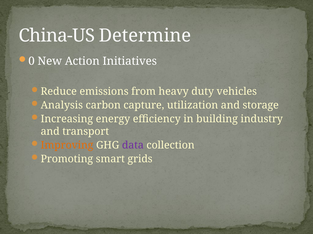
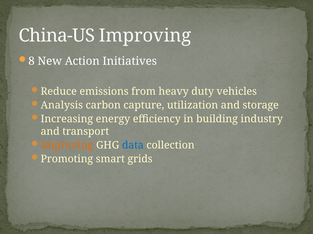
China-US Determine: Determine -> Improving
0: 0 -> 8
data colour: purple -> blue
